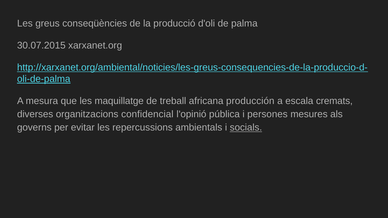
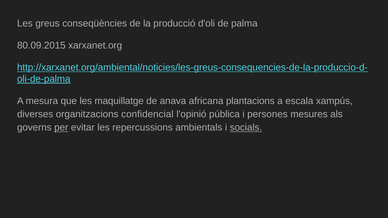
30.07.2015: 30.07.2015 -> 80.09.2015
treball: treball -> anava
producción: producción -> plantacions
cremats: cremats -> xampús
per underline: none -> present
